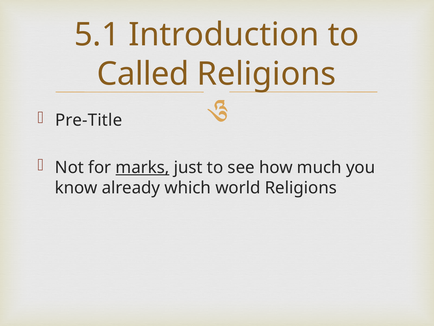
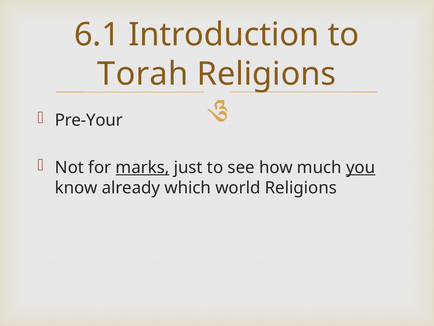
5.1: 5.1 -> 6.1
Called: Called -> Torah
Pre-Title: Pre-Title -> Pre-Your
you underline: none -> present
